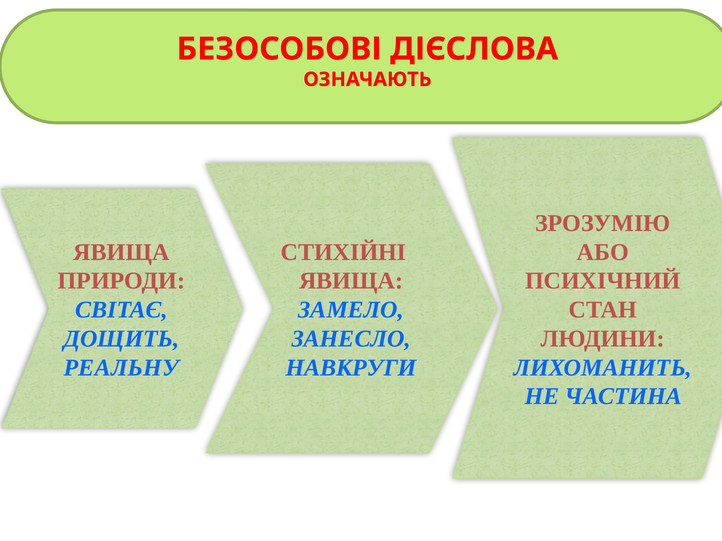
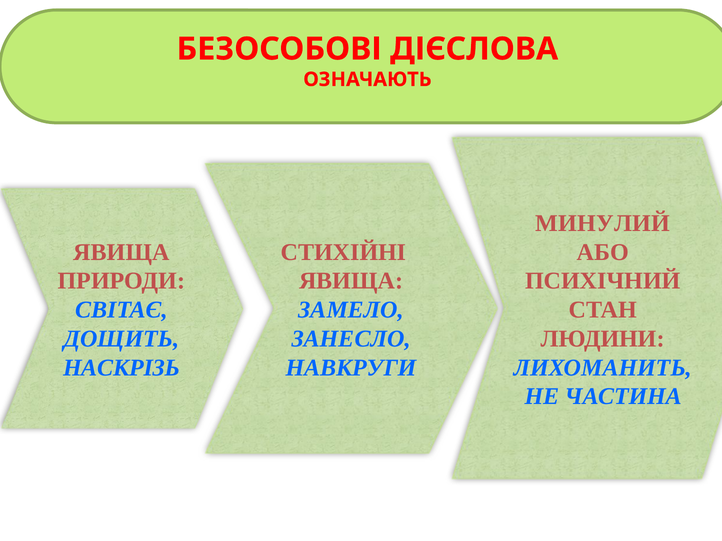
ЗРОЗУМІЮ: ЗРОЗУМІЮ -> МИНУЛИЙ
РЕАЛЬНУ: РЕАЛЬНУ -> НАСКРІЗЬ
